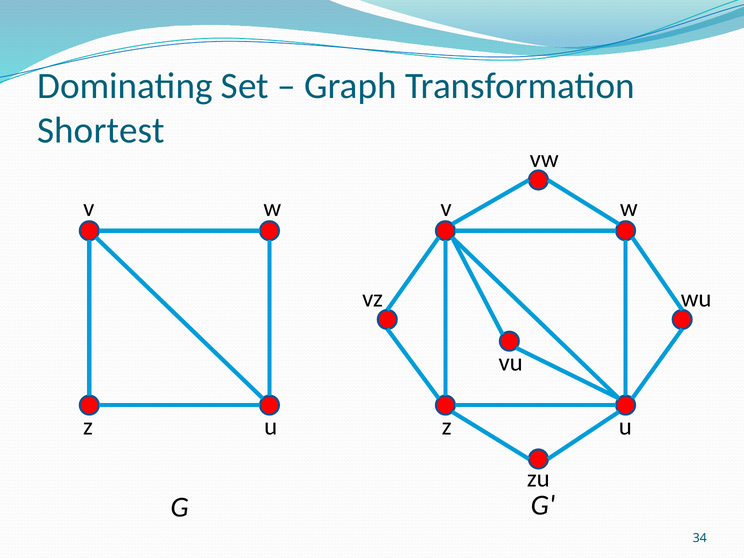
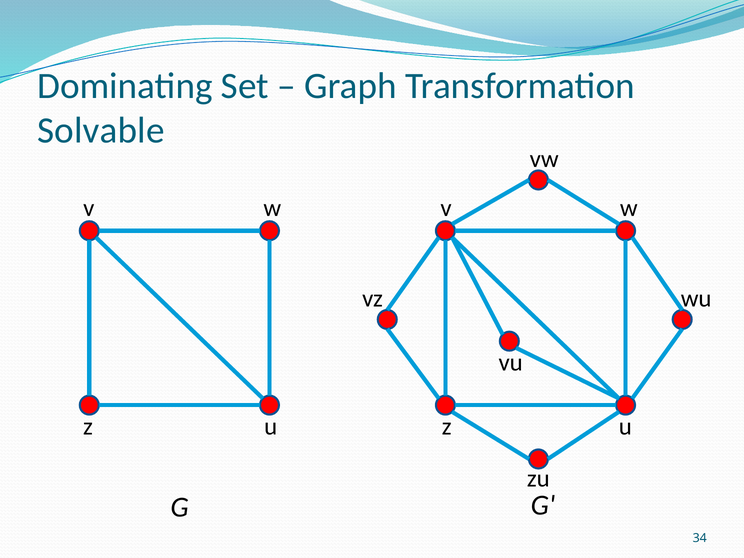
Shortest: Shortest -> Solvable
